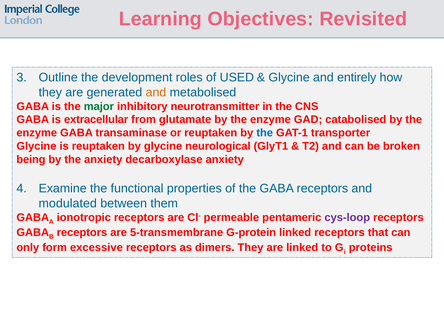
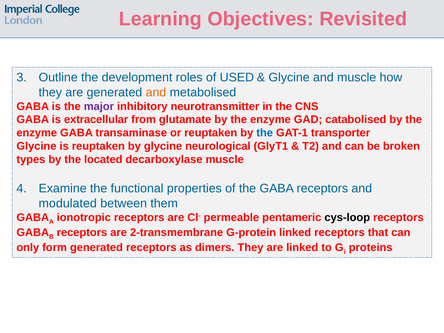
and entirely: entirely -> muscle
major colour: green -> purple
being: being -> types
the anxiety: anxiety -> located
decarboxylase anxiety: anxiety -> muscle
cys-loop colour: purple -> black
5-transmembrane: 5-transmembrane -> 2-transmembrane
form excessive: excessive -> generated
